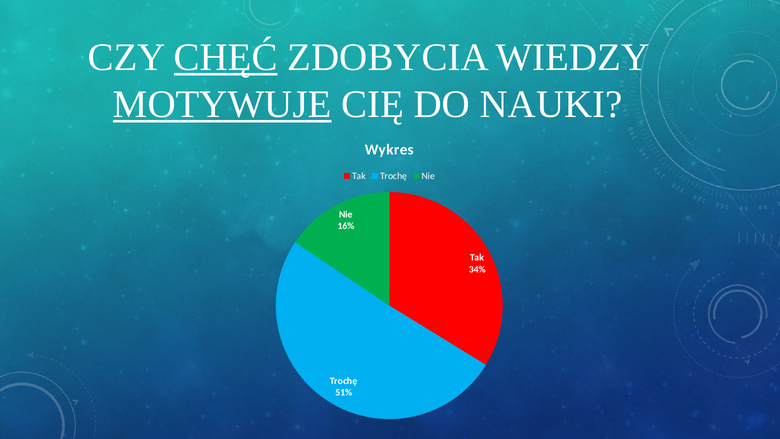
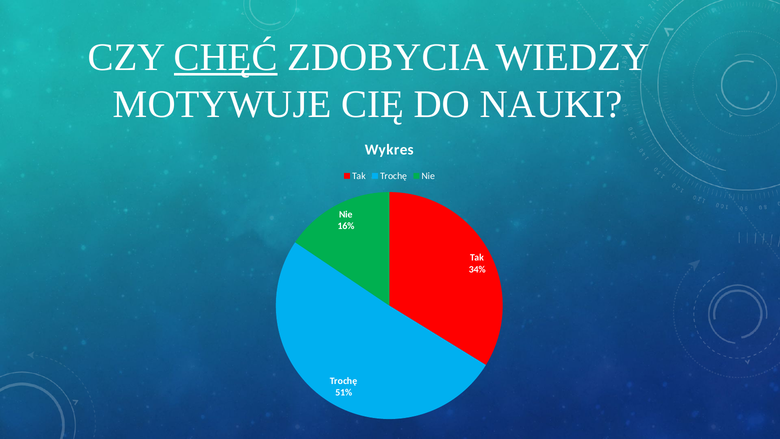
MOTYWUJE underline: present -> none
